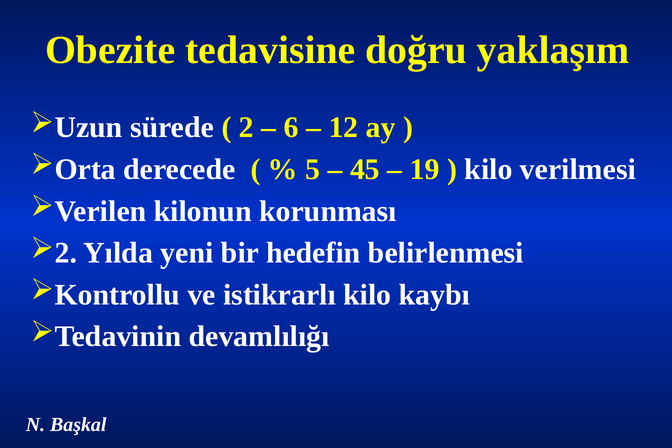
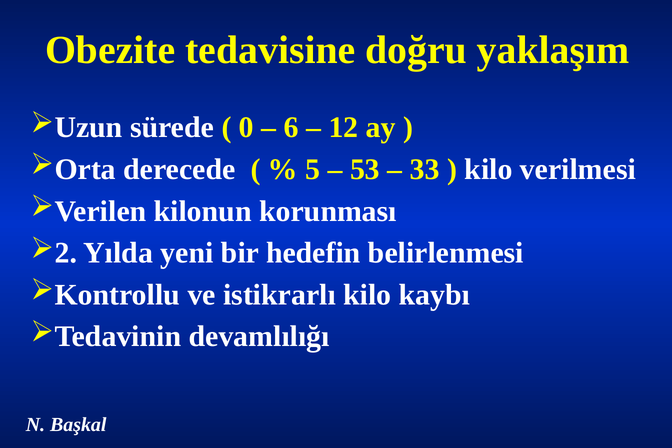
2 at (246, 128): 2 -> 0
45: 45 -> 53
19: 19 -> 33
